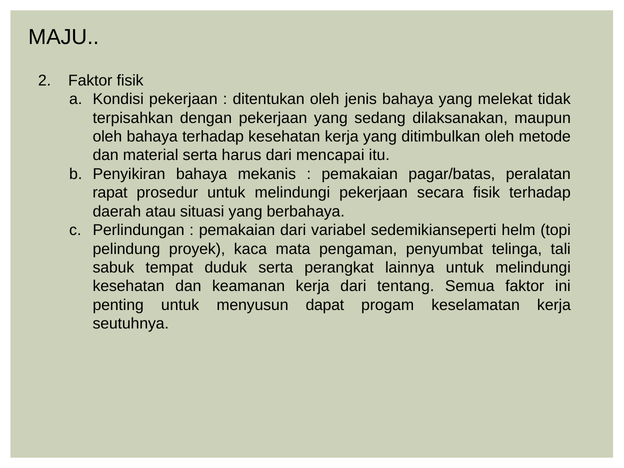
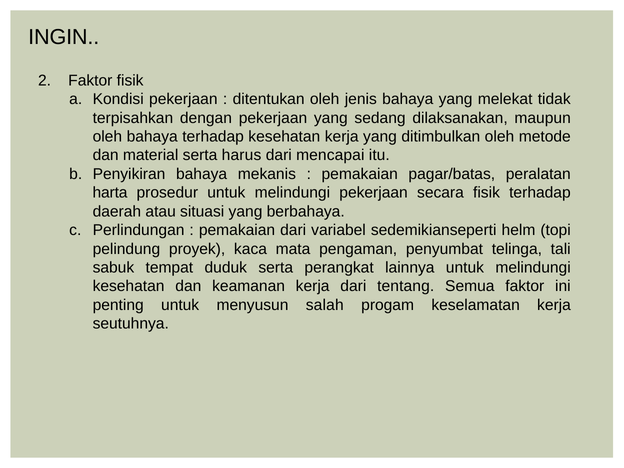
MAJU: MAJU -> INGIN
rapat: rapat -> harta
dapat: dapat -> salah
